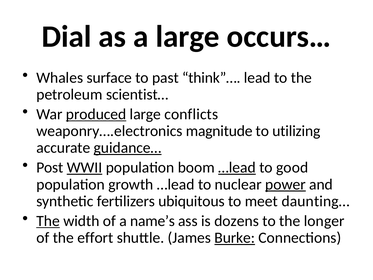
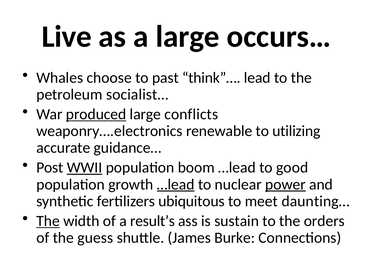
Dial: Dial -> Live
surface: surface -> choose
scientist…: scientist… -> socialist…
magnitude: magnitude -> renewable
guidance… underline: present -> none
…lead at (237, 167) underline: present -> none
…lead at (176, 184) underline: none -> present
name’s: name’s -> result’s
dozens: dozens -> sustain
longer: longer -> orders
effort: effort -> guess
Burke underline: present -> none
